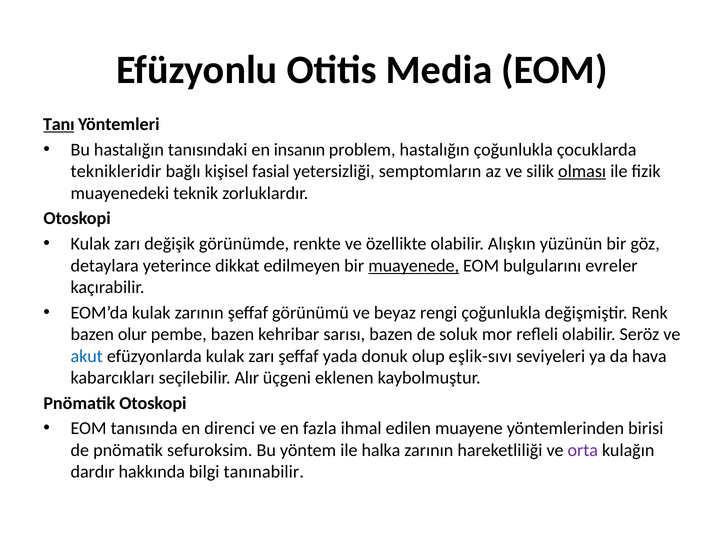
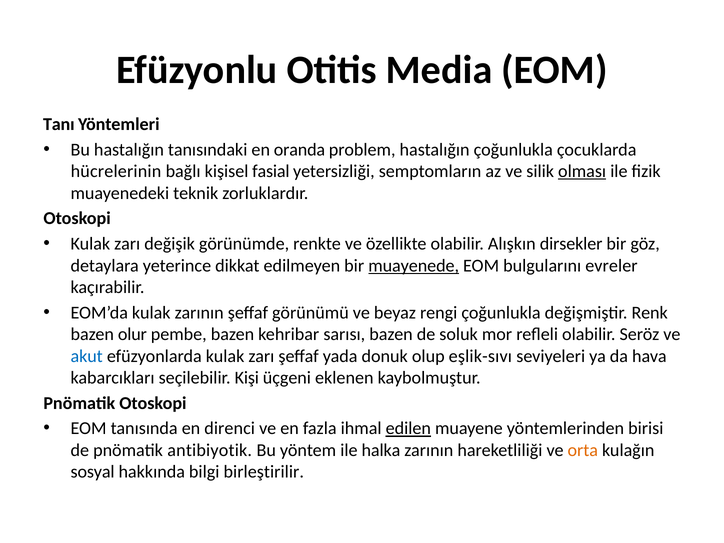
Tanı underline: present -> none
insanın: insanın -> oranda
teknikleridir: teknikleridir -> hücrelerinin
yüzünün: yüzünün -> dirsekler
Alır: Alır -> Kişi
edilen underline: none -> present
sefuroksim: sefuroksim -> antibiyotik
orta colour: purple -> orange
dardır: dardır -> sosyal
tanınabilir: tanınabilir -> birleştirilir
